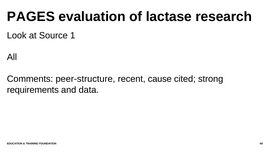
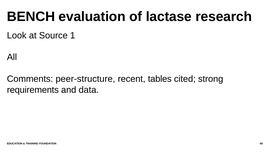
PAGES: PAGES -> BENCH
cause: cause -> tables
